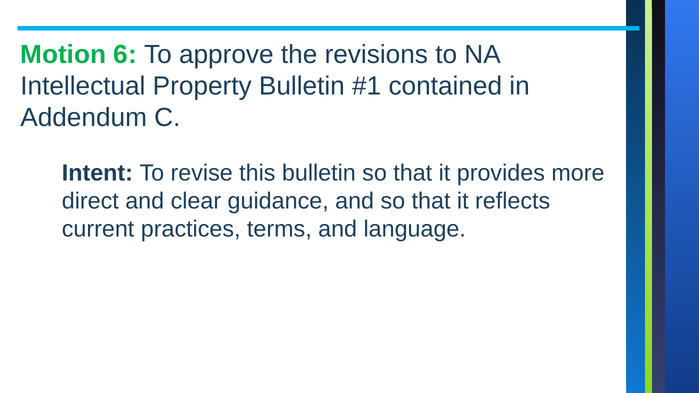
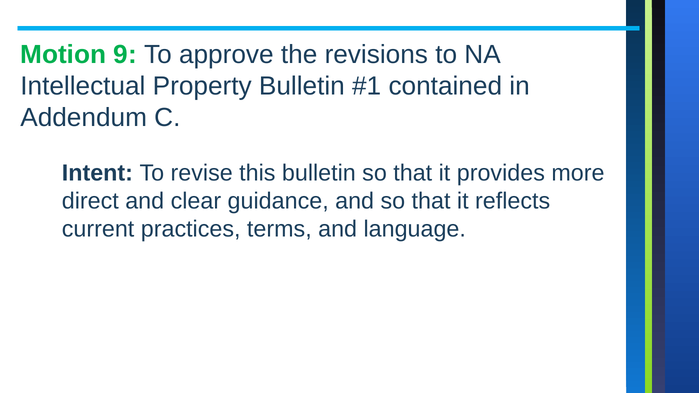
6: 6 -> 9
